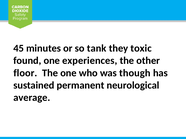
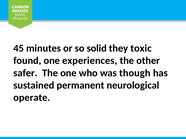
tank: tank -> solid
floor: floor -> safer
average: average -> operate
